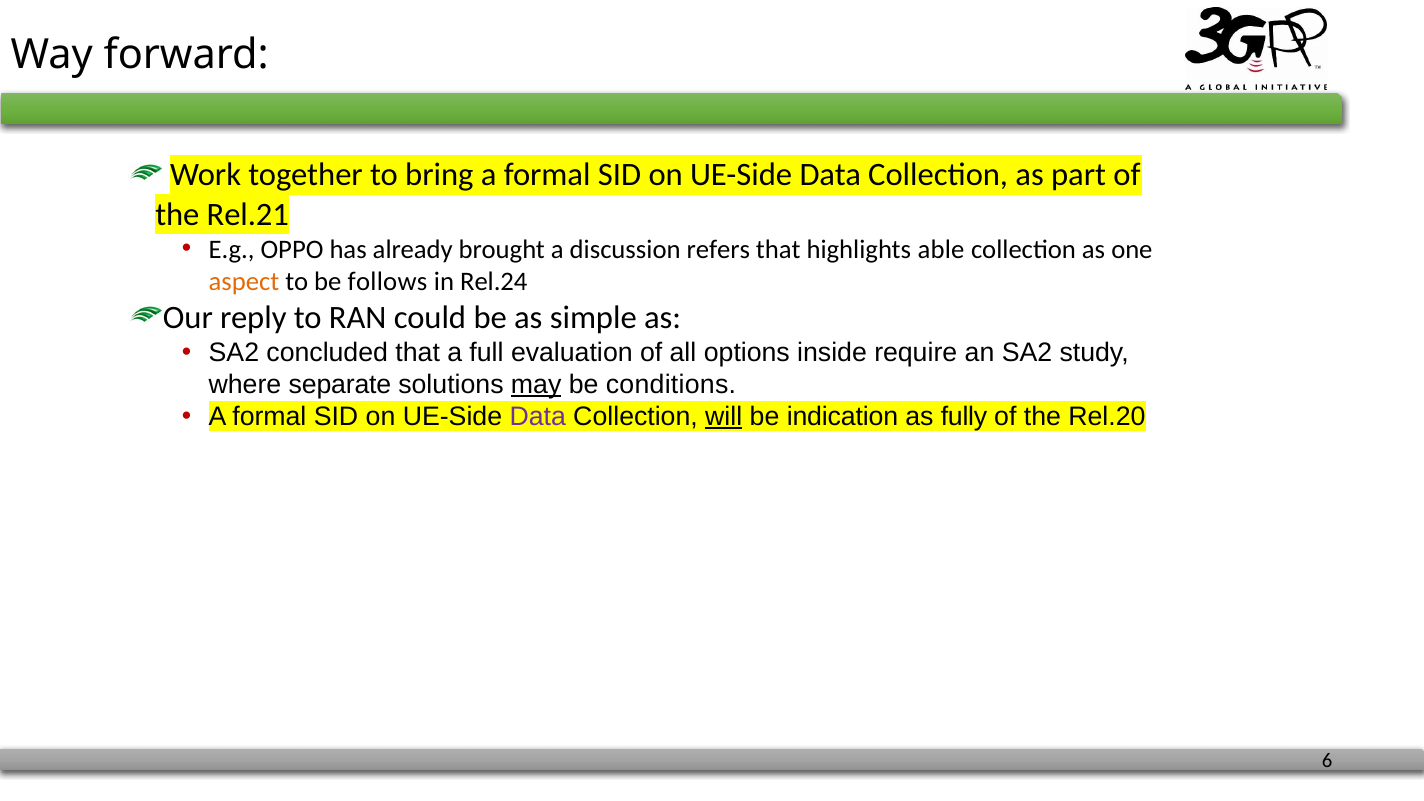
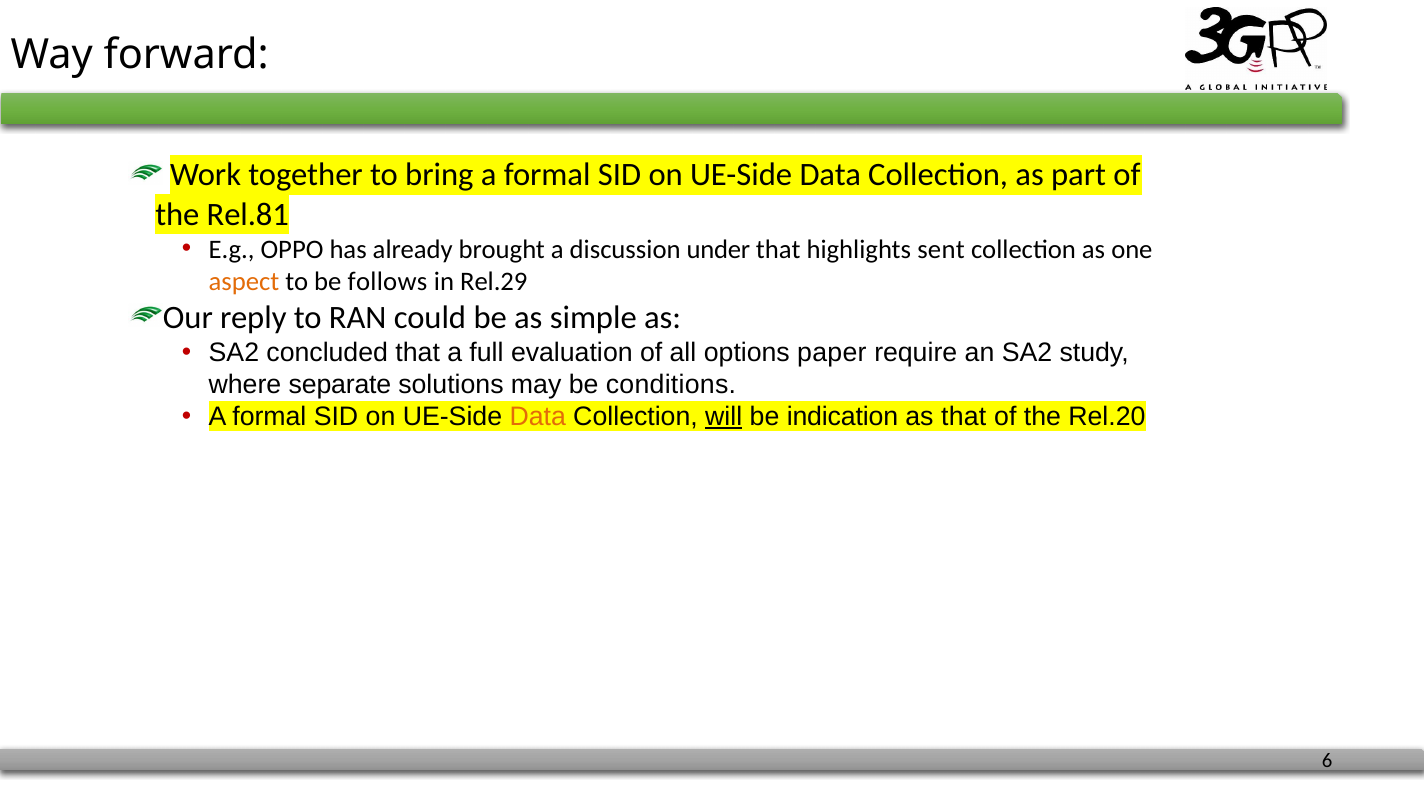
Rel.21: Rel.21 -> Rel.81
refers: refers -> under
able: able -> sent
Rel.24: Rel.24 -> Rel.29
inside: inside -> paper
may underline: present -> none
Data at (538, 417) colour: purple -> orange
as fully: fully -> that
